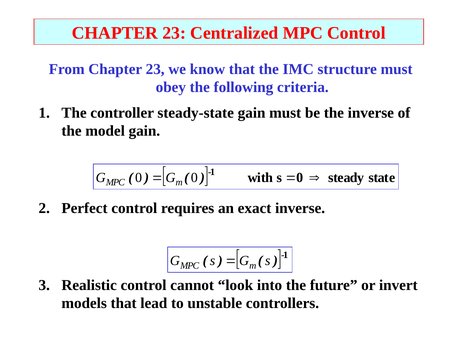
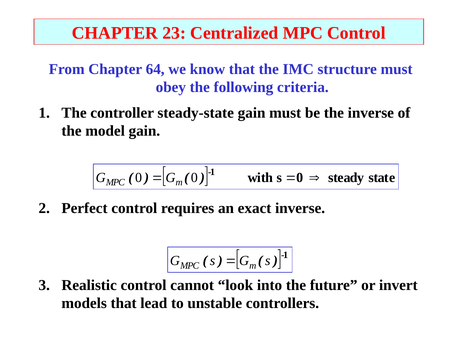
From Chapter 23: 23 -> 64
